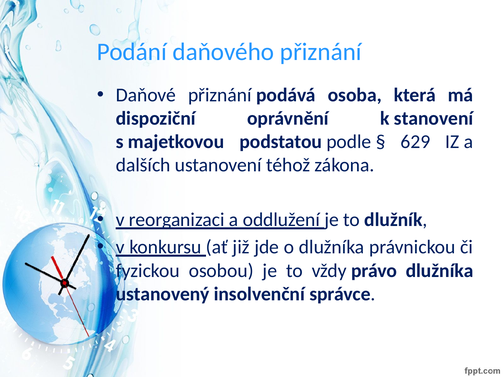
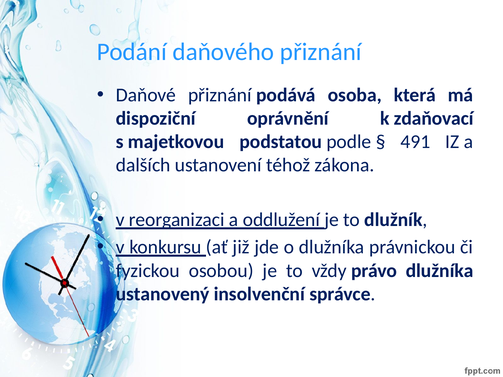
stanovení: stanovení -> zdaňovací
629: 629 -> 491
